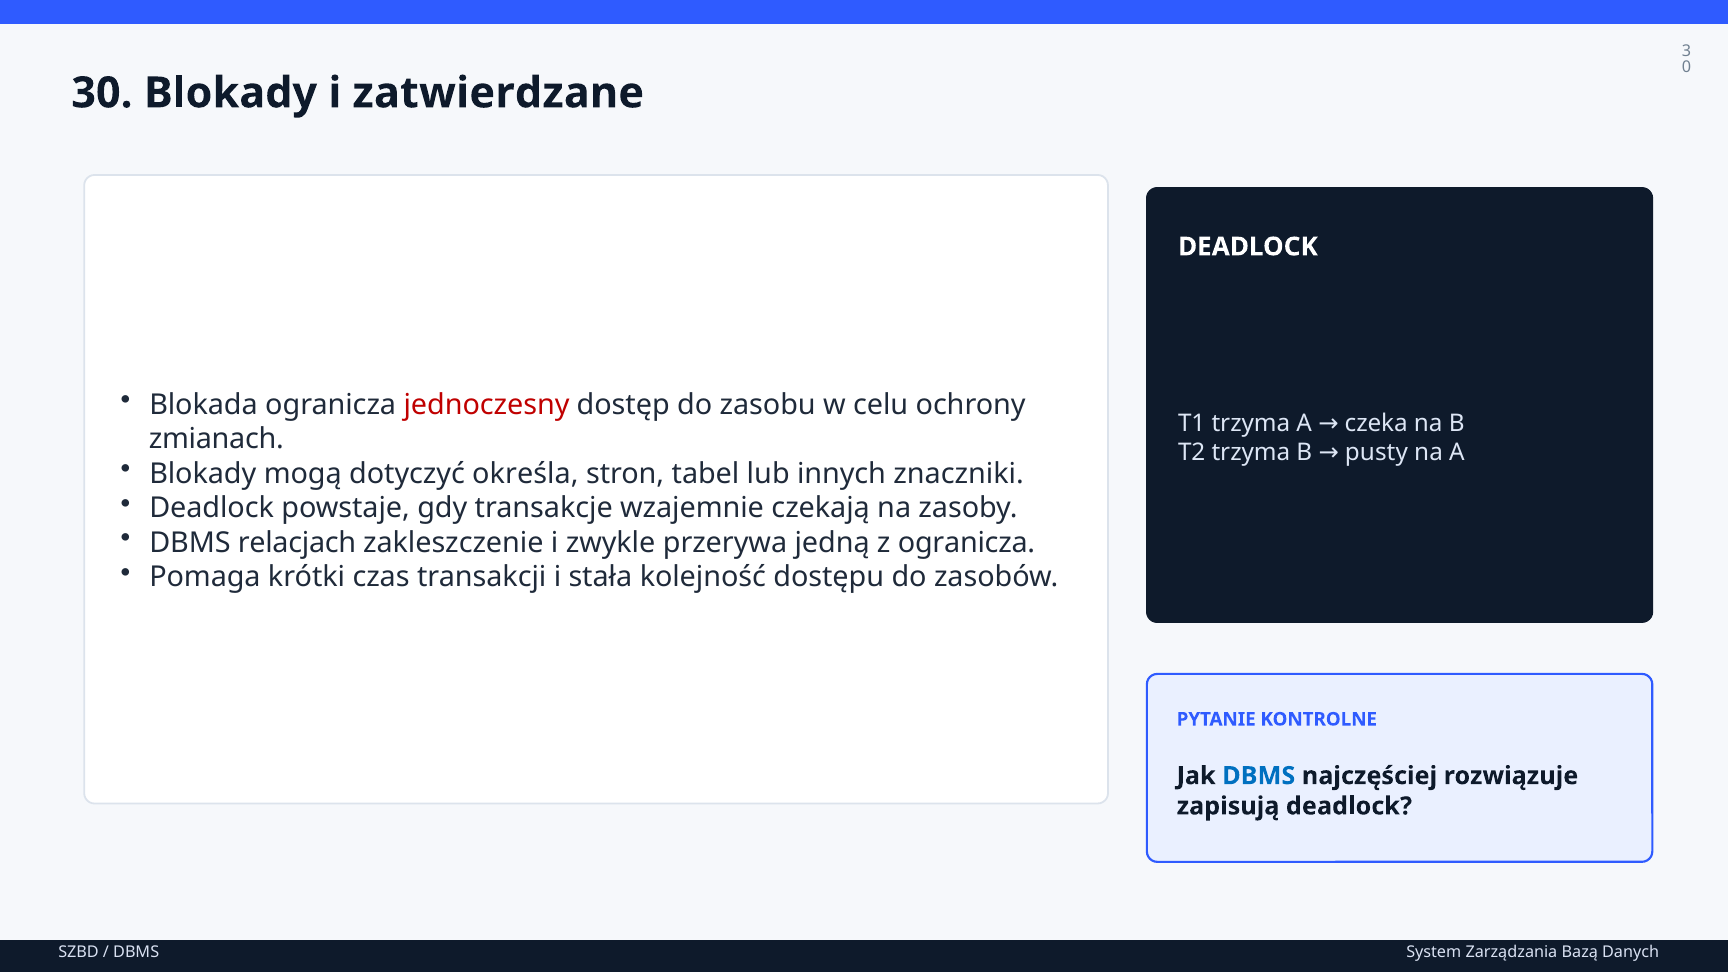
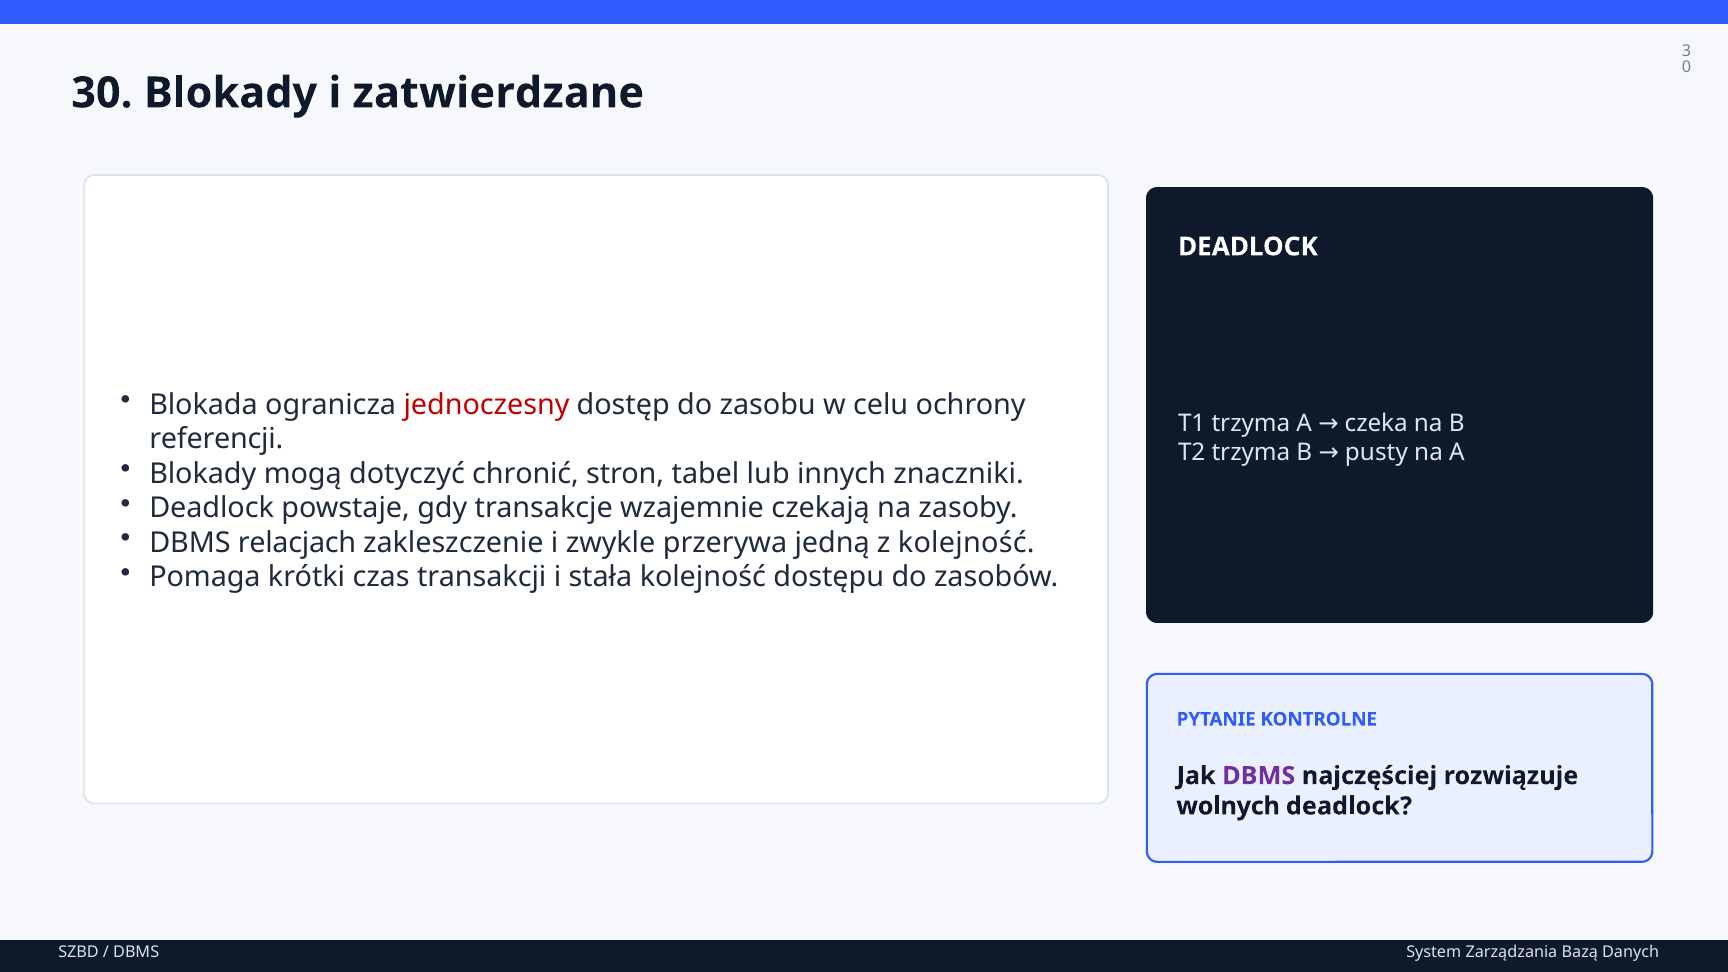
zmianach: zmianach -> referencji
określa: określa -> chronić
z ogranicza: ogranicza -> kolejność
DBMS at (1259, 776) colour: blue -> purple
zapisują: zapisują -> wolnych
